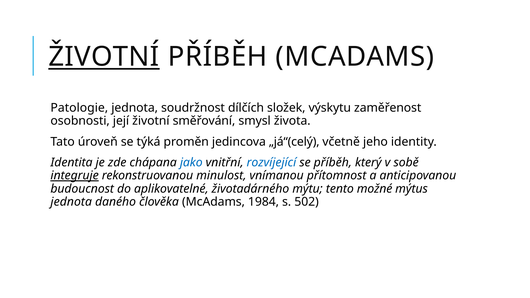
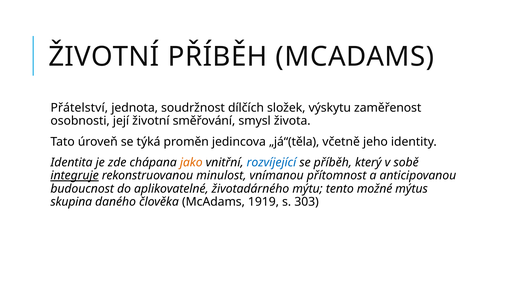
ŽIVOTNÍ at (104, 57) underline: present -> none
Patologie: Patologie -> Přátelství
„já“(celý: „já“(celý -> „já“(těla
jako colour: blue -> orange
jednota at (71, 202): jednota -> skupina
1984: 1984 -> 1919
502: 502 -> 303
